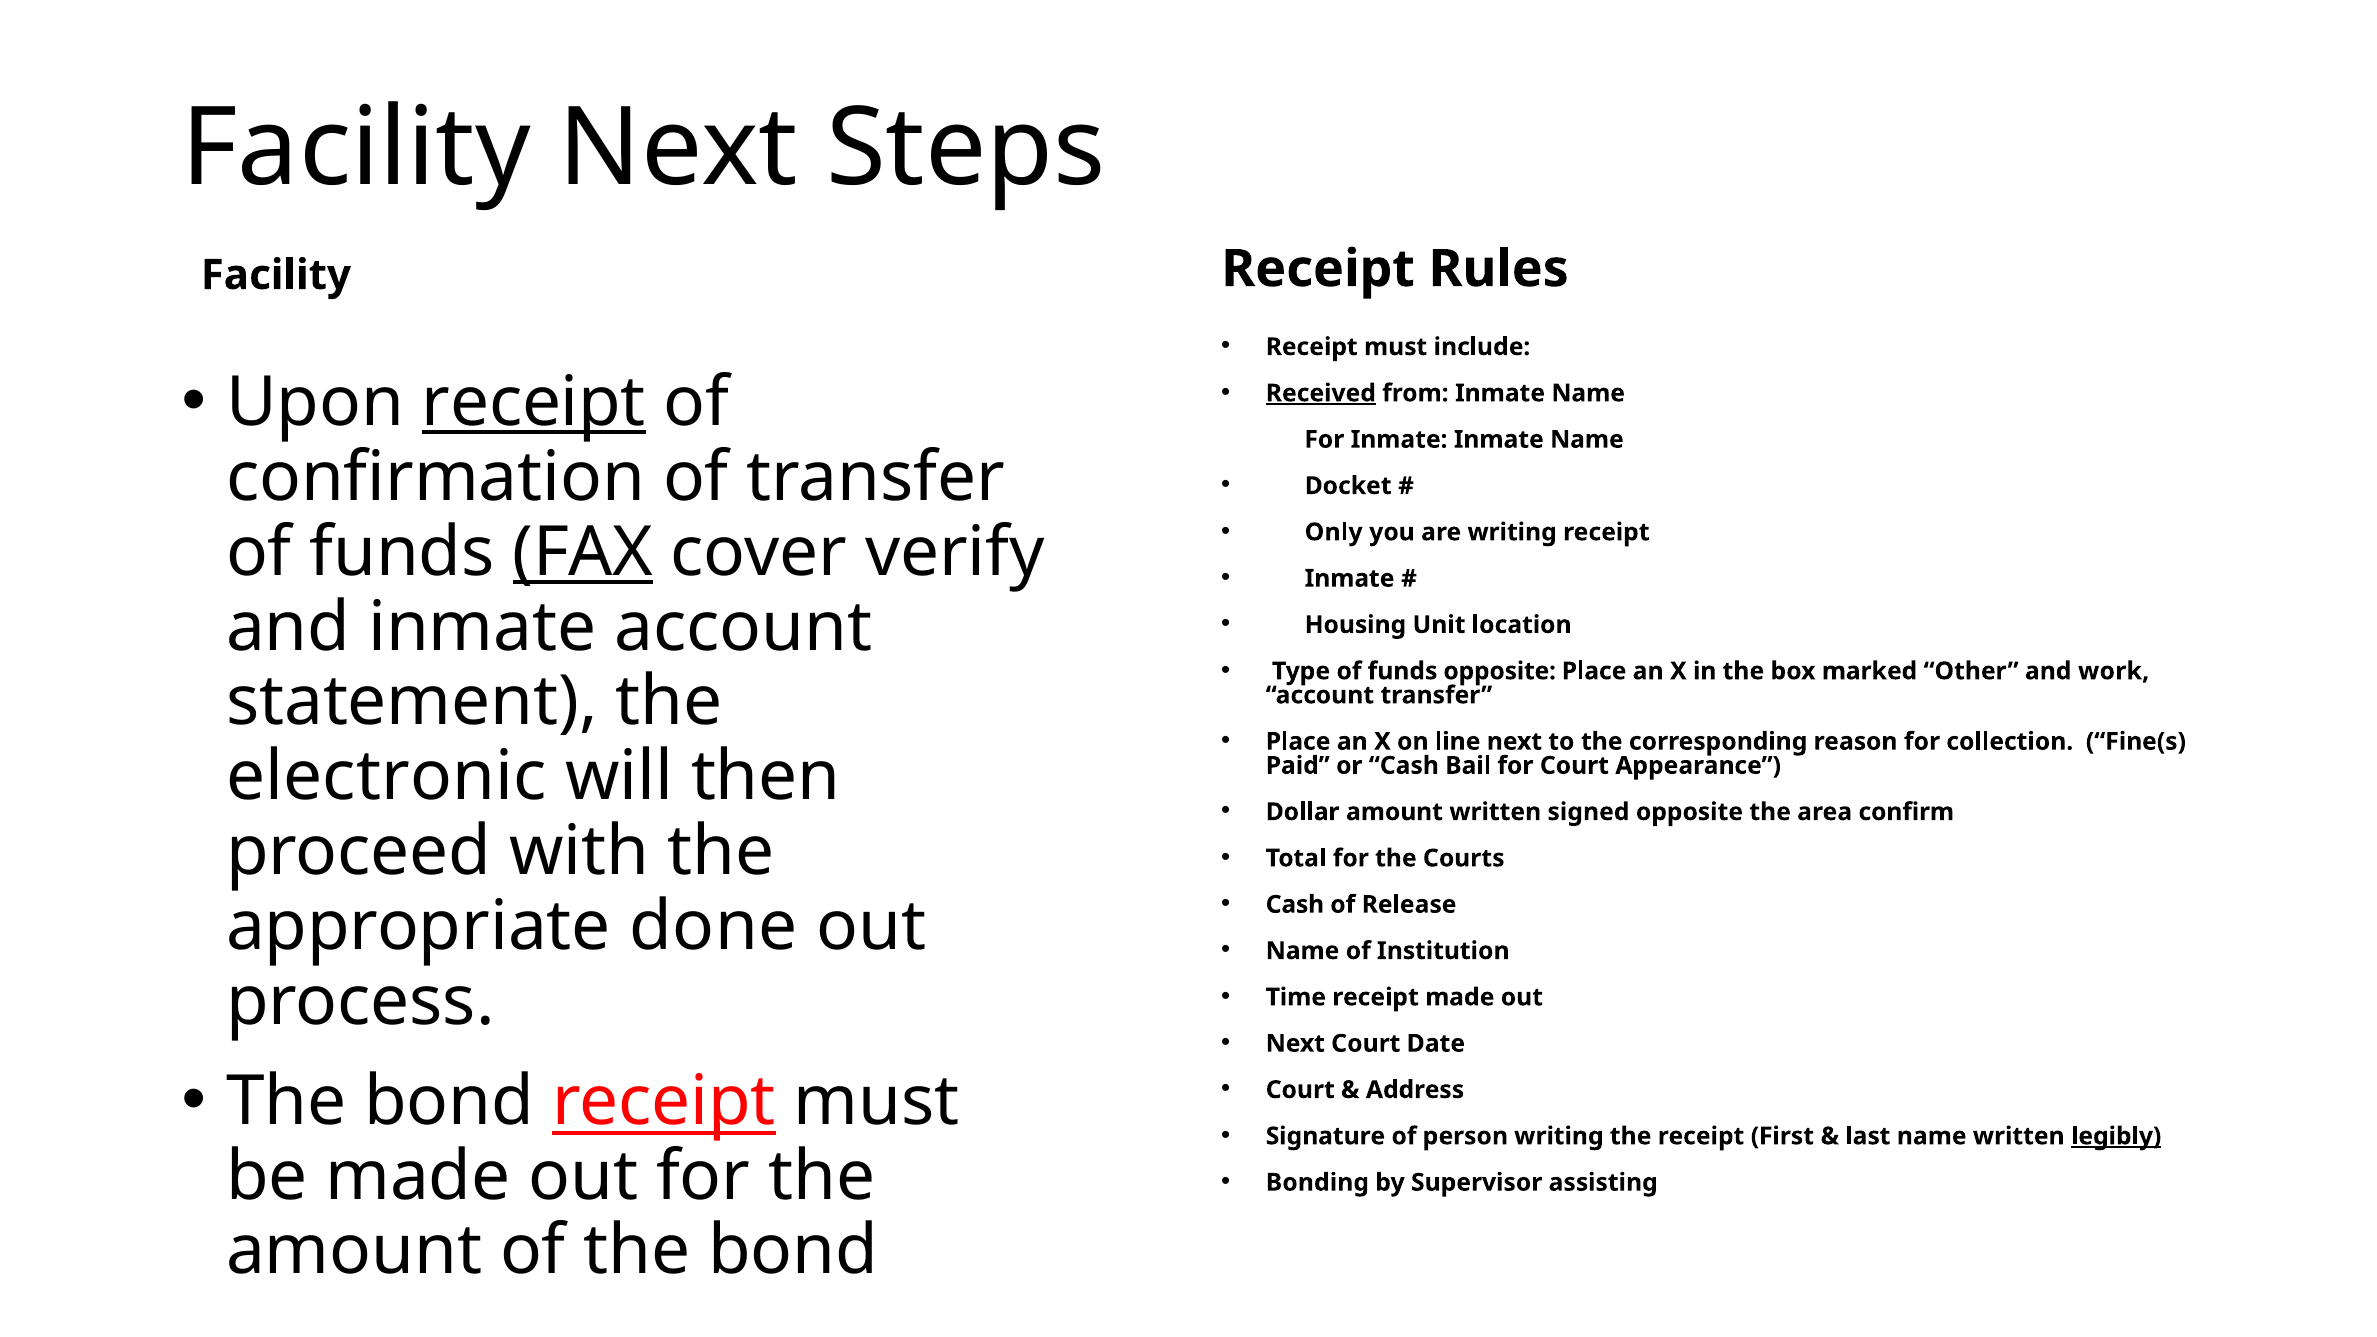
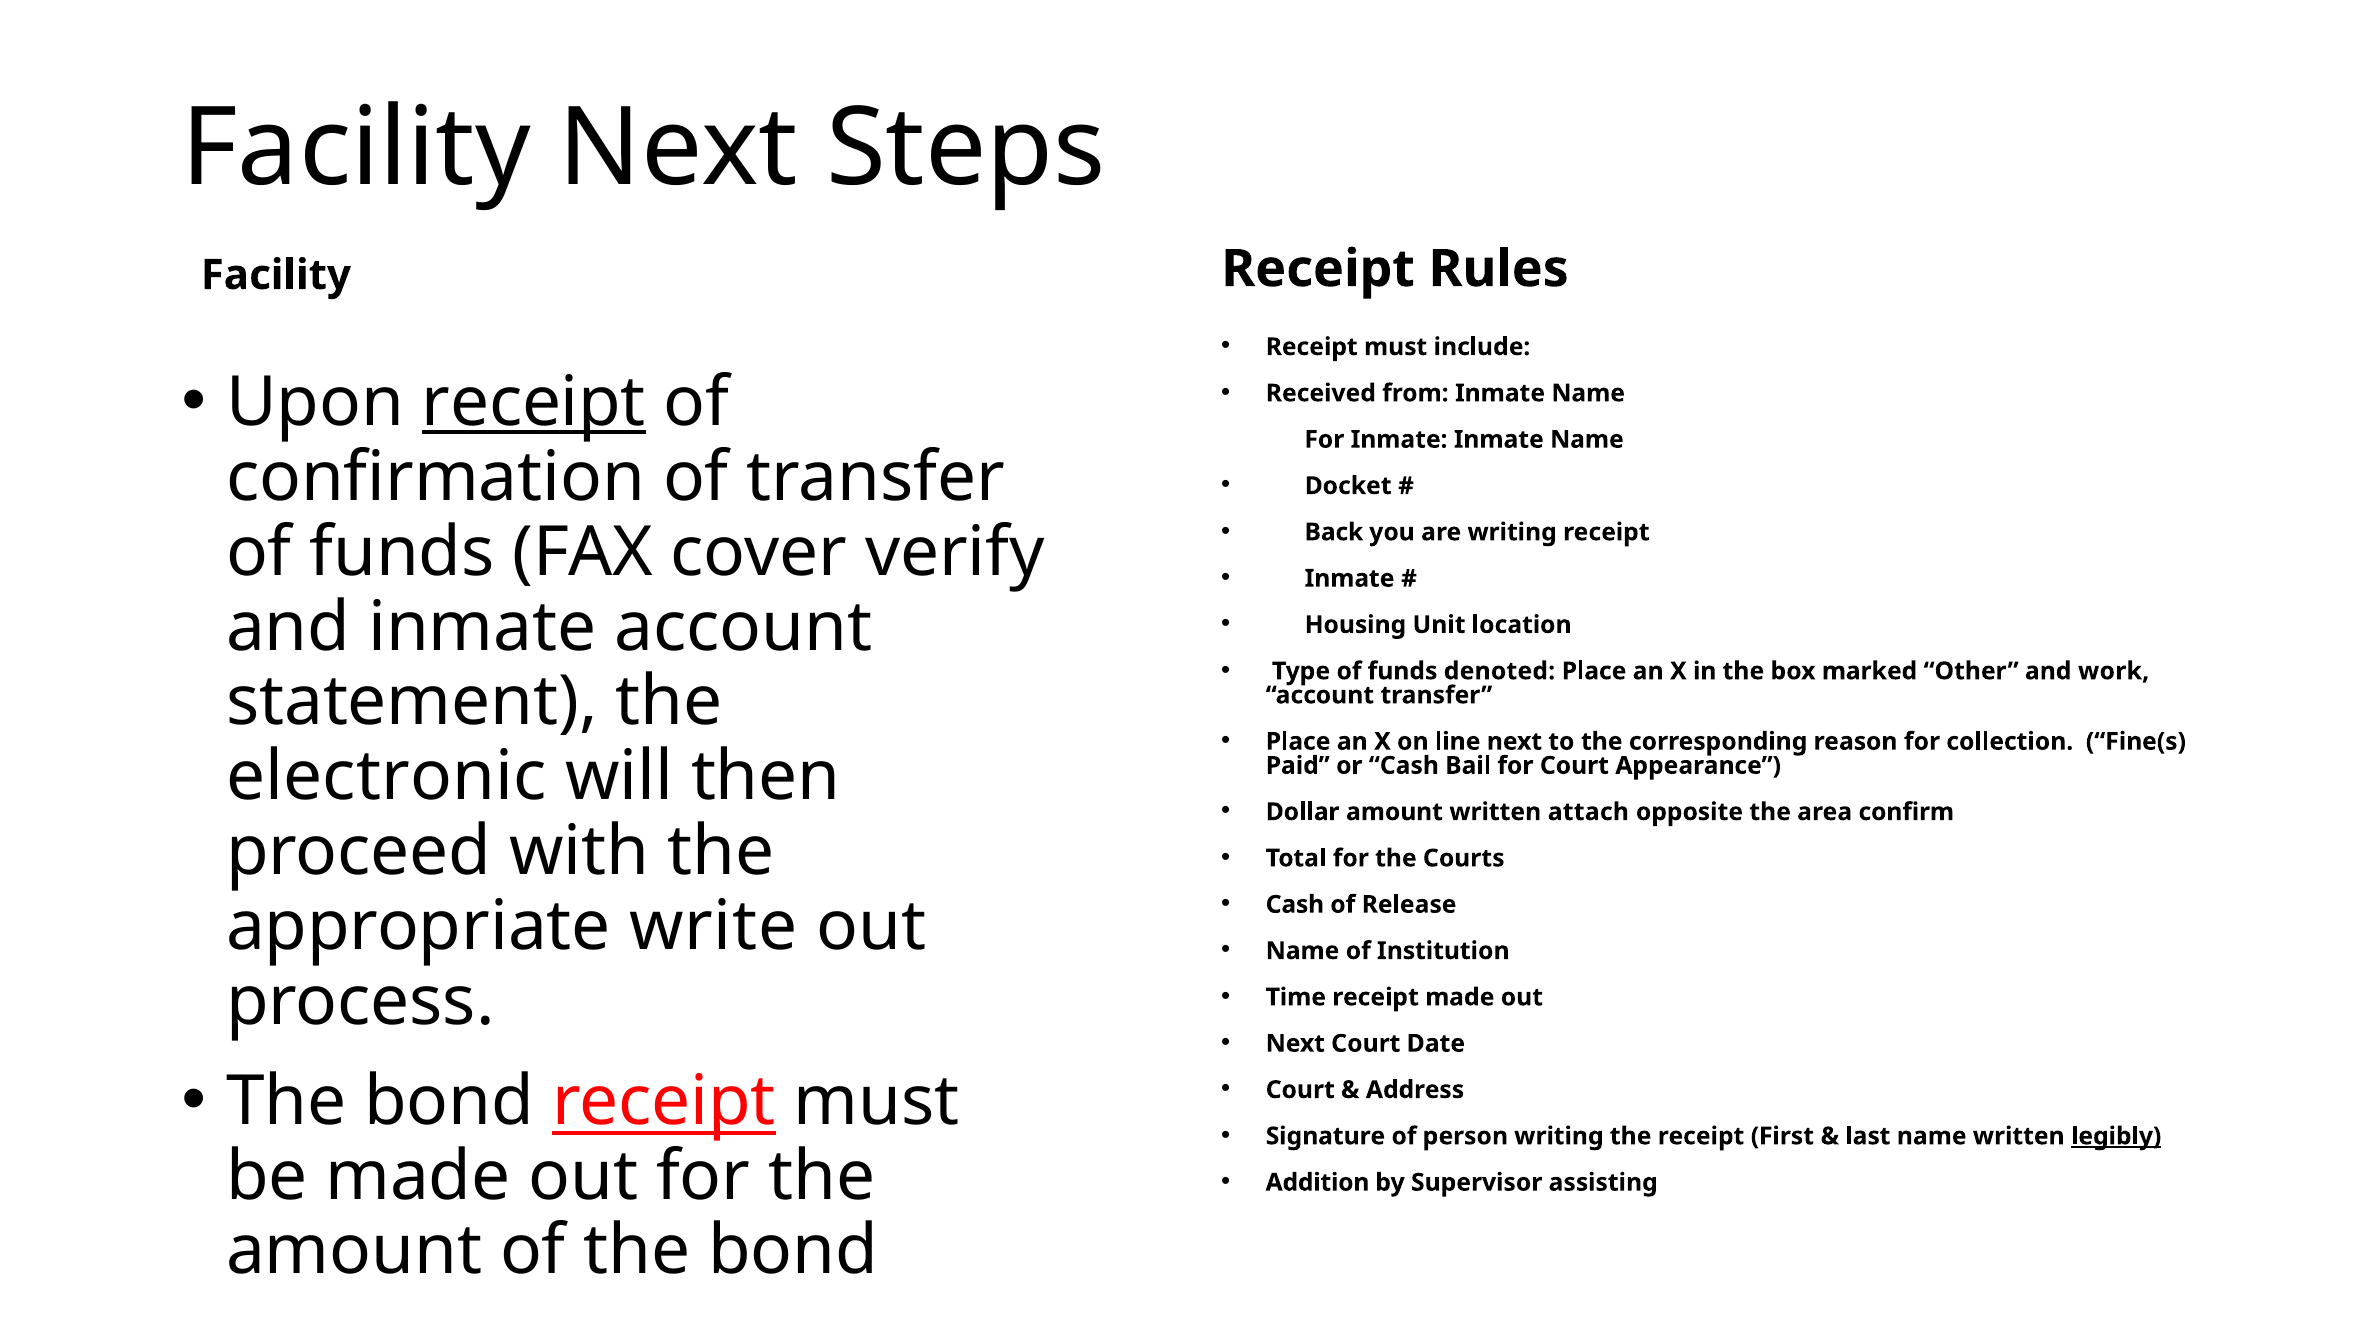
Received underline: present -> none
Only: Only -> Back
FAX underline: present -> none
funds opposite: opposite -> denoted
signed: signed -> attach
done: done -> write
Bonding: Bonding -> Addition
